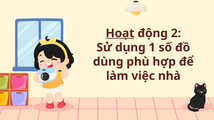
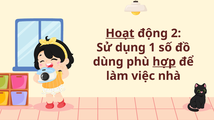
hợp underline: none -> present
